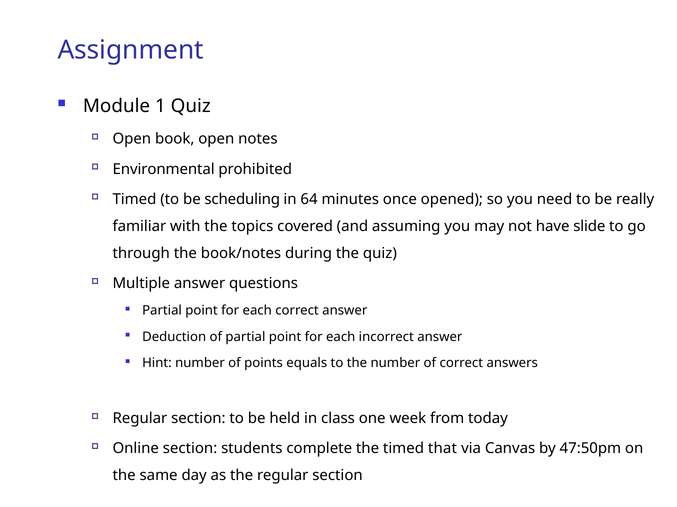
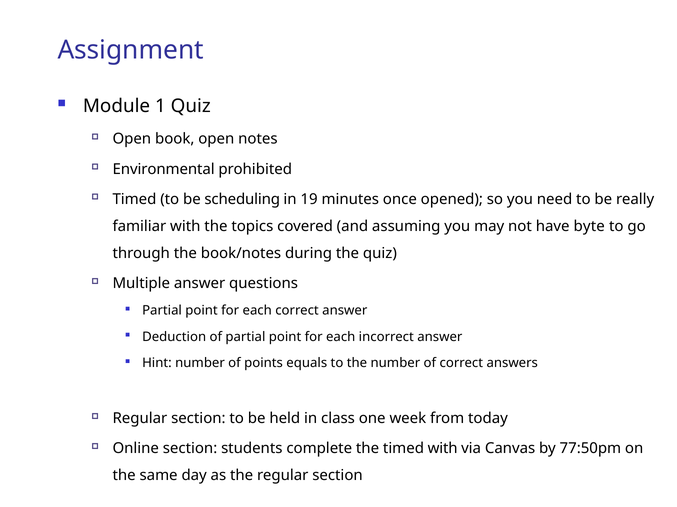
64: 64 -> 19
slide: slide -> byte
timed that: that -> with
47:50pm: 47:50pm -> 77:50pm
